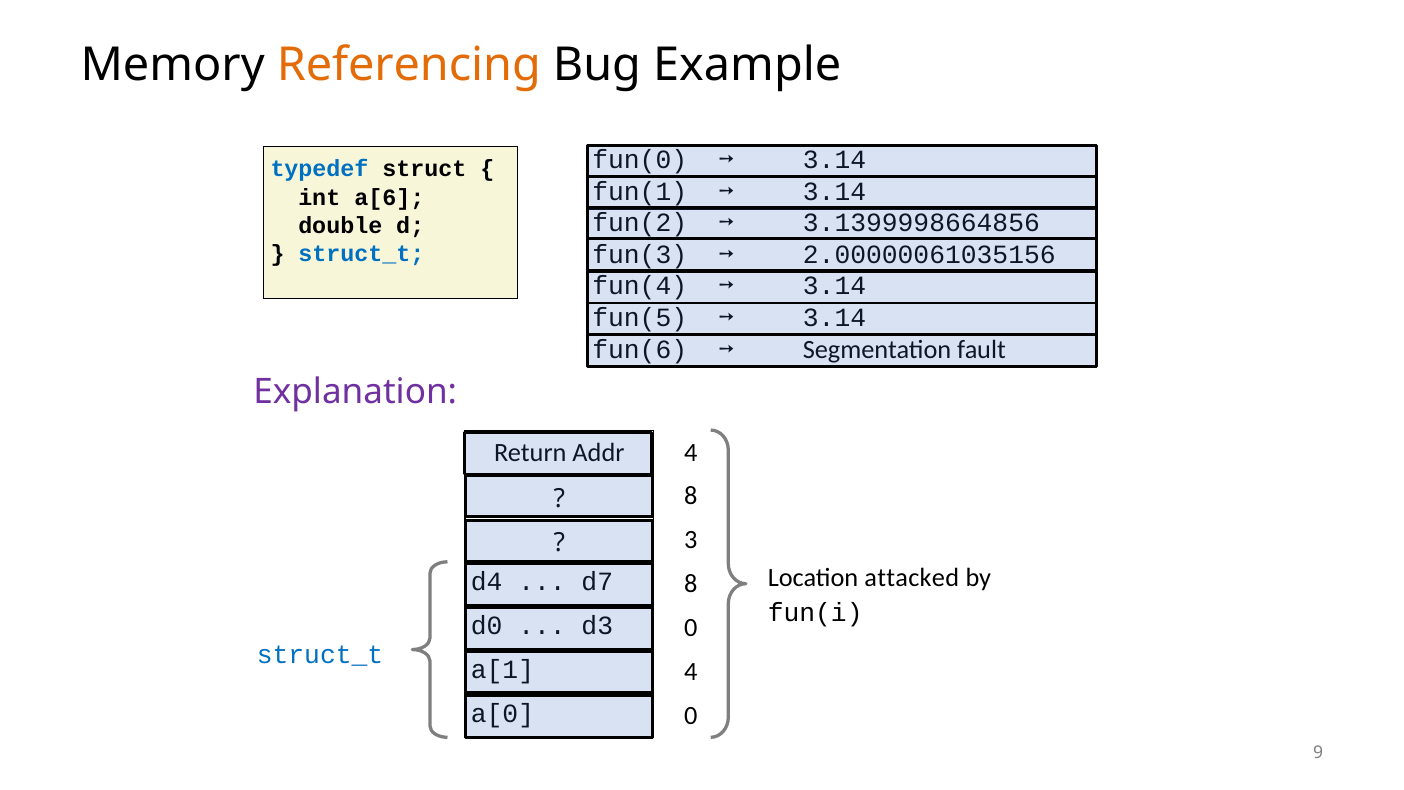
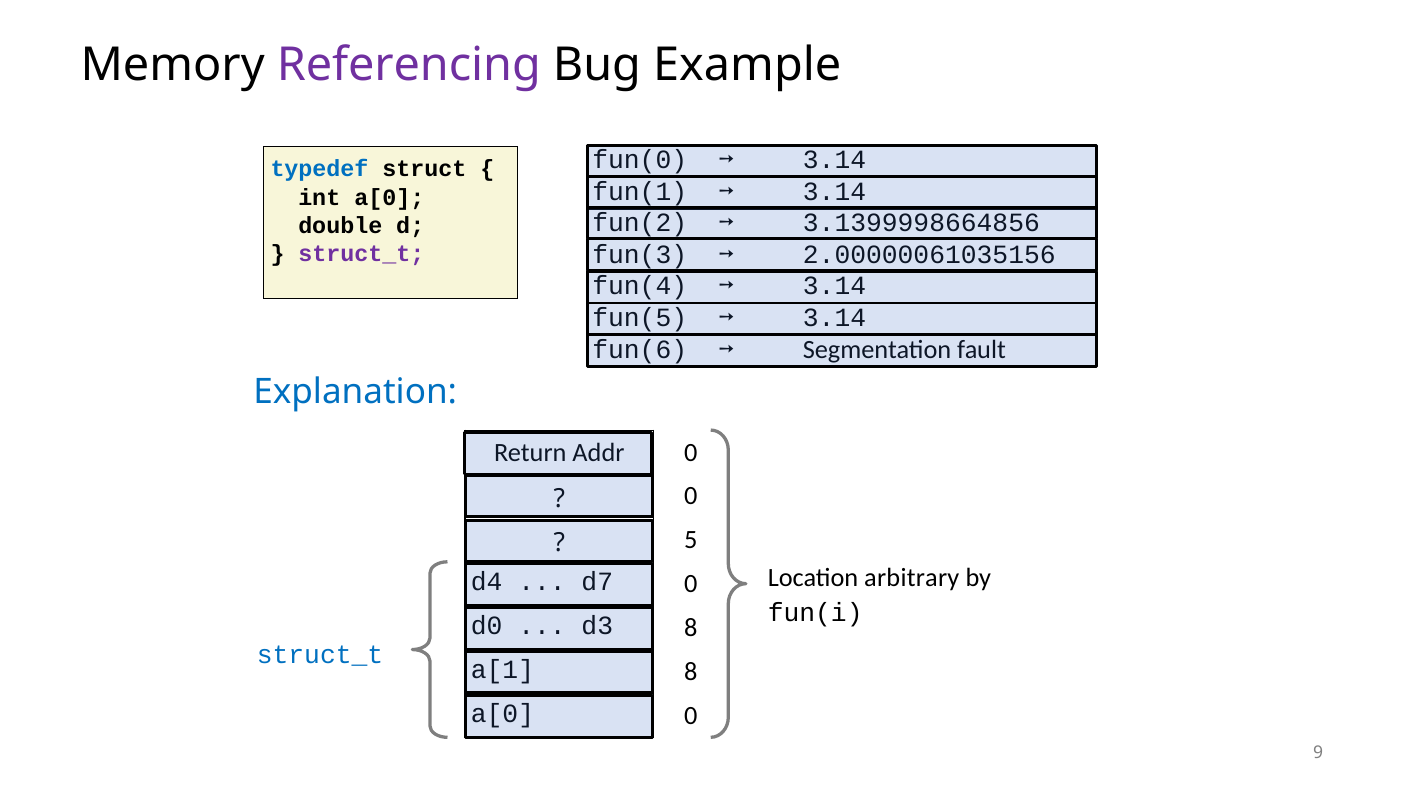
Referencing colour: orange -> purple
int a[6: a[6 -> a[0
struct_t at (361, 253) colour: blue -> purple
Explanation colour: purple -> blue
4 at (691, 452): 4 -> 0
8 at (691, 496): 8 -> 0
3: 3 -> 5
attacked: attacked -> arbitrary
8 at (691, 584): 8 -> 0
0 at (691, 628): 0 -> 8
4 at (691, 672): 4 -> 8
